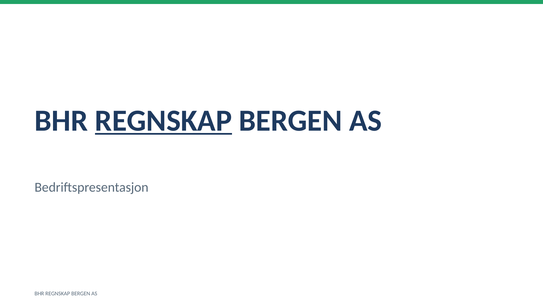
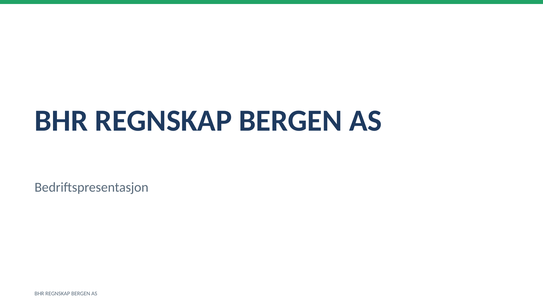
REGNSKAP at (163, 120) underline: present -> none
